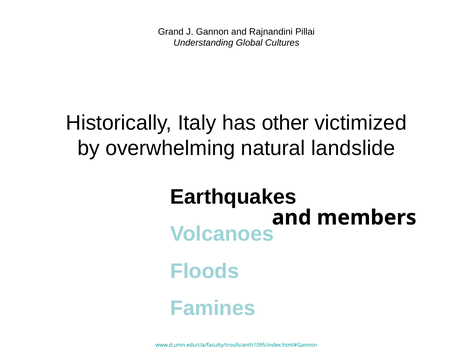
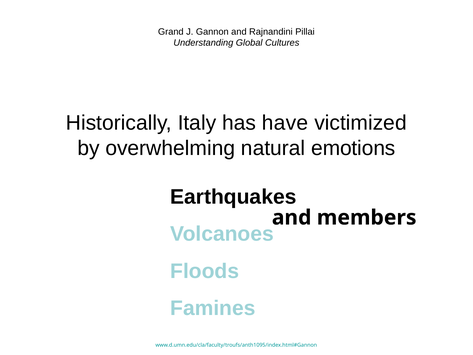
other: other -> have
landslide: landslide -> emotions
